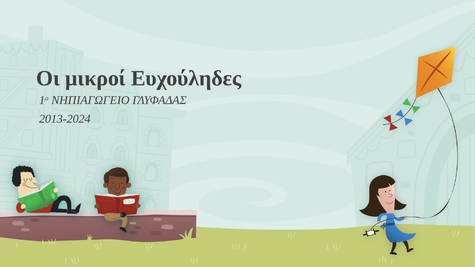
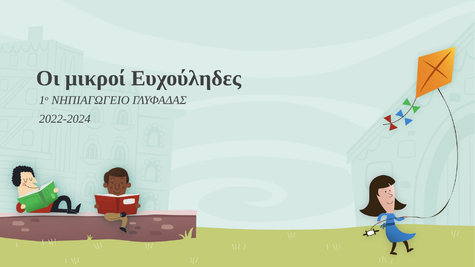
2013-2024: 2013-2024 -> 2022-2024
